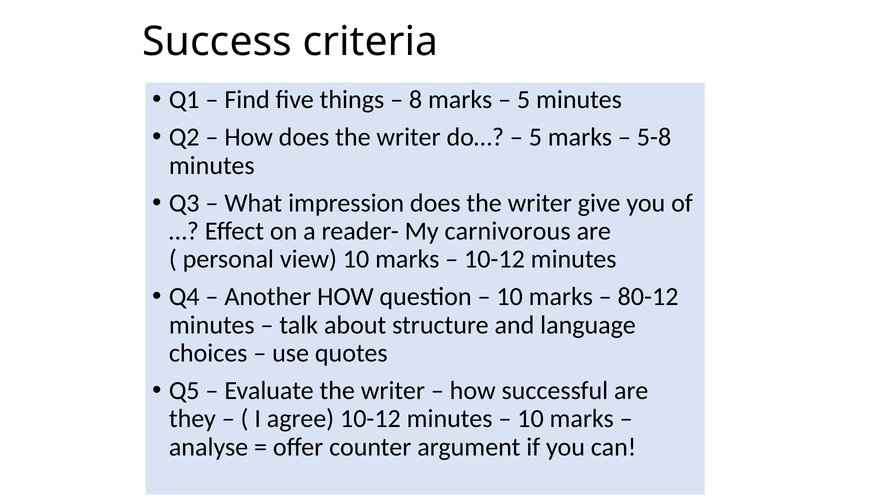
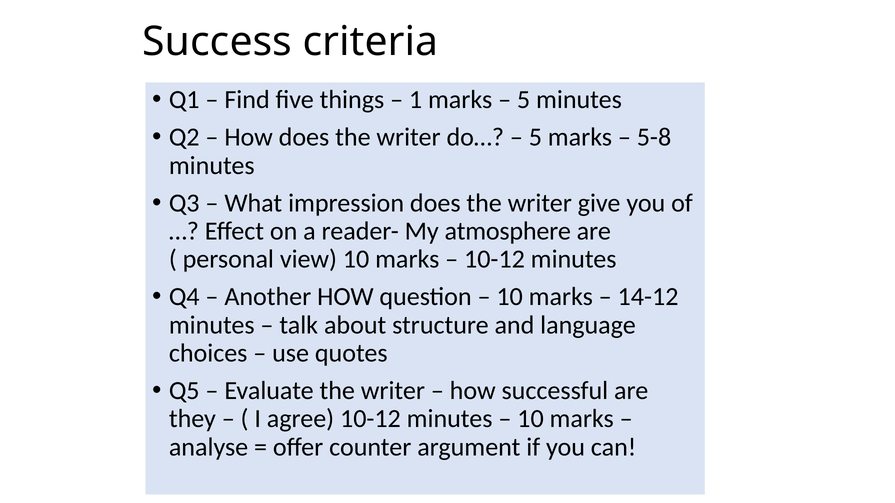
8: 8 -> 1
carnivorous: carnivorous -> atmosphere
80-12: 80-12 -> 14-12
